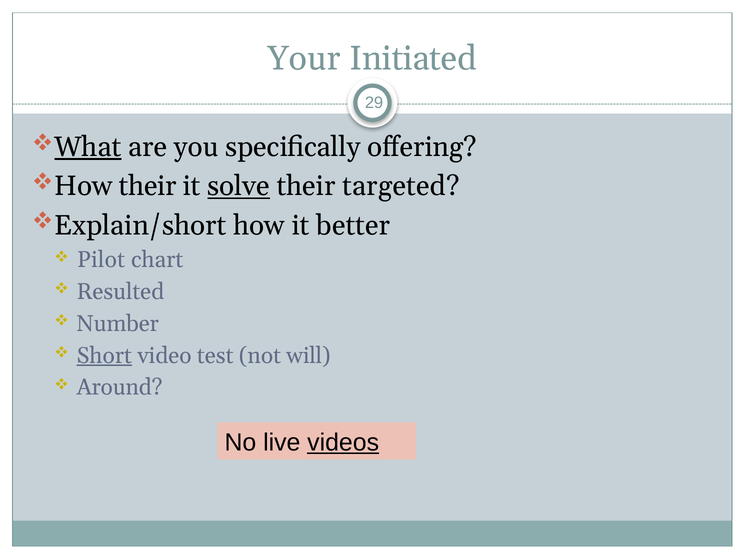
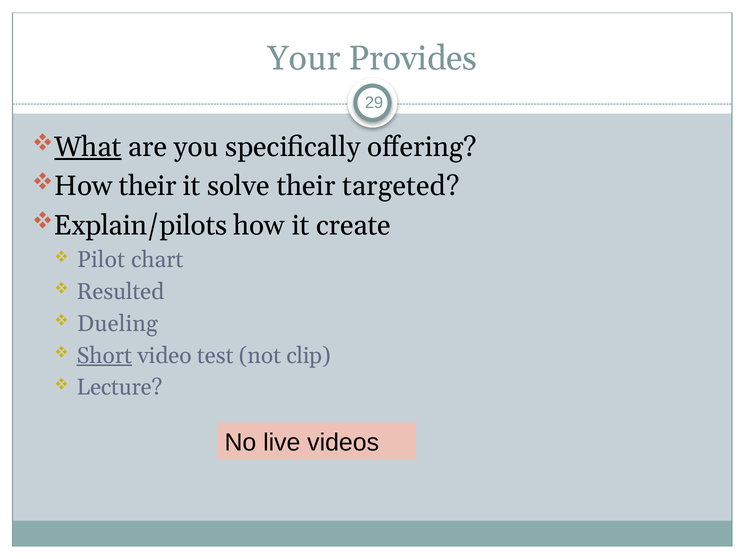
Initiated: Initiated -> Provides
solve underline: present -> none
Explain/short: Explain/short -> Explain/pilots
better: better -> create
Number: Number -> Dueling
will: will -> clip
Around: Around -> Lecture
videos underline: present -> none
